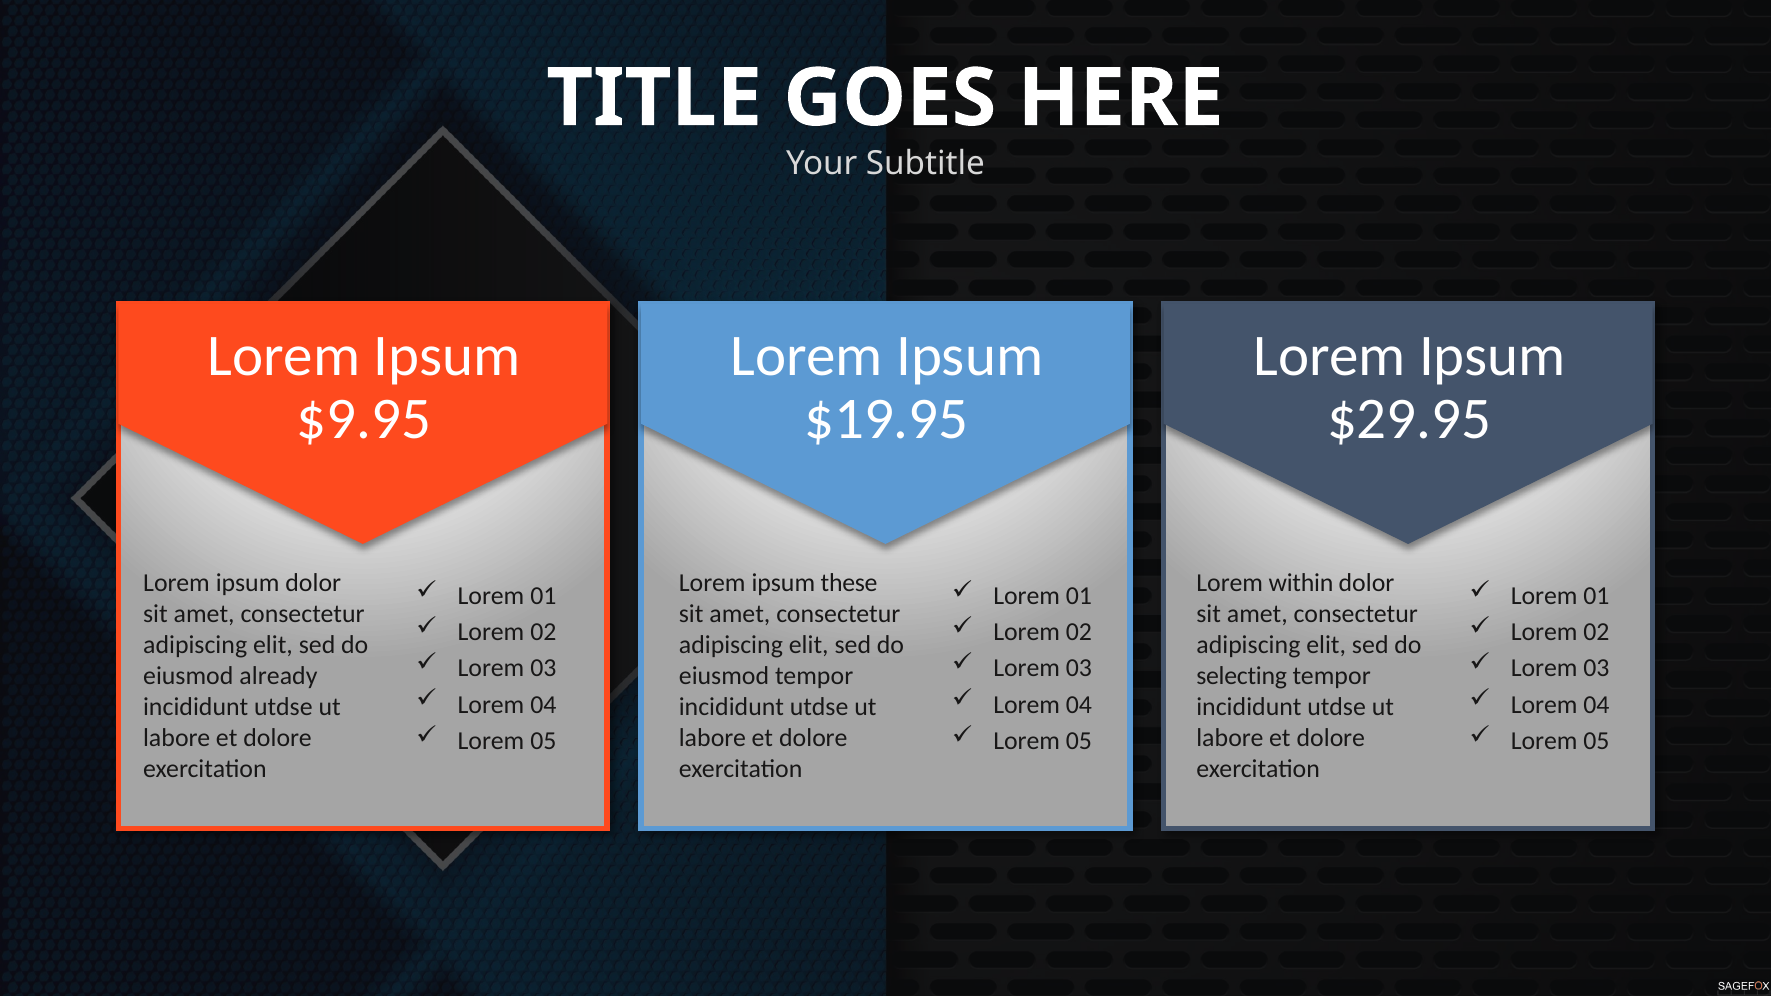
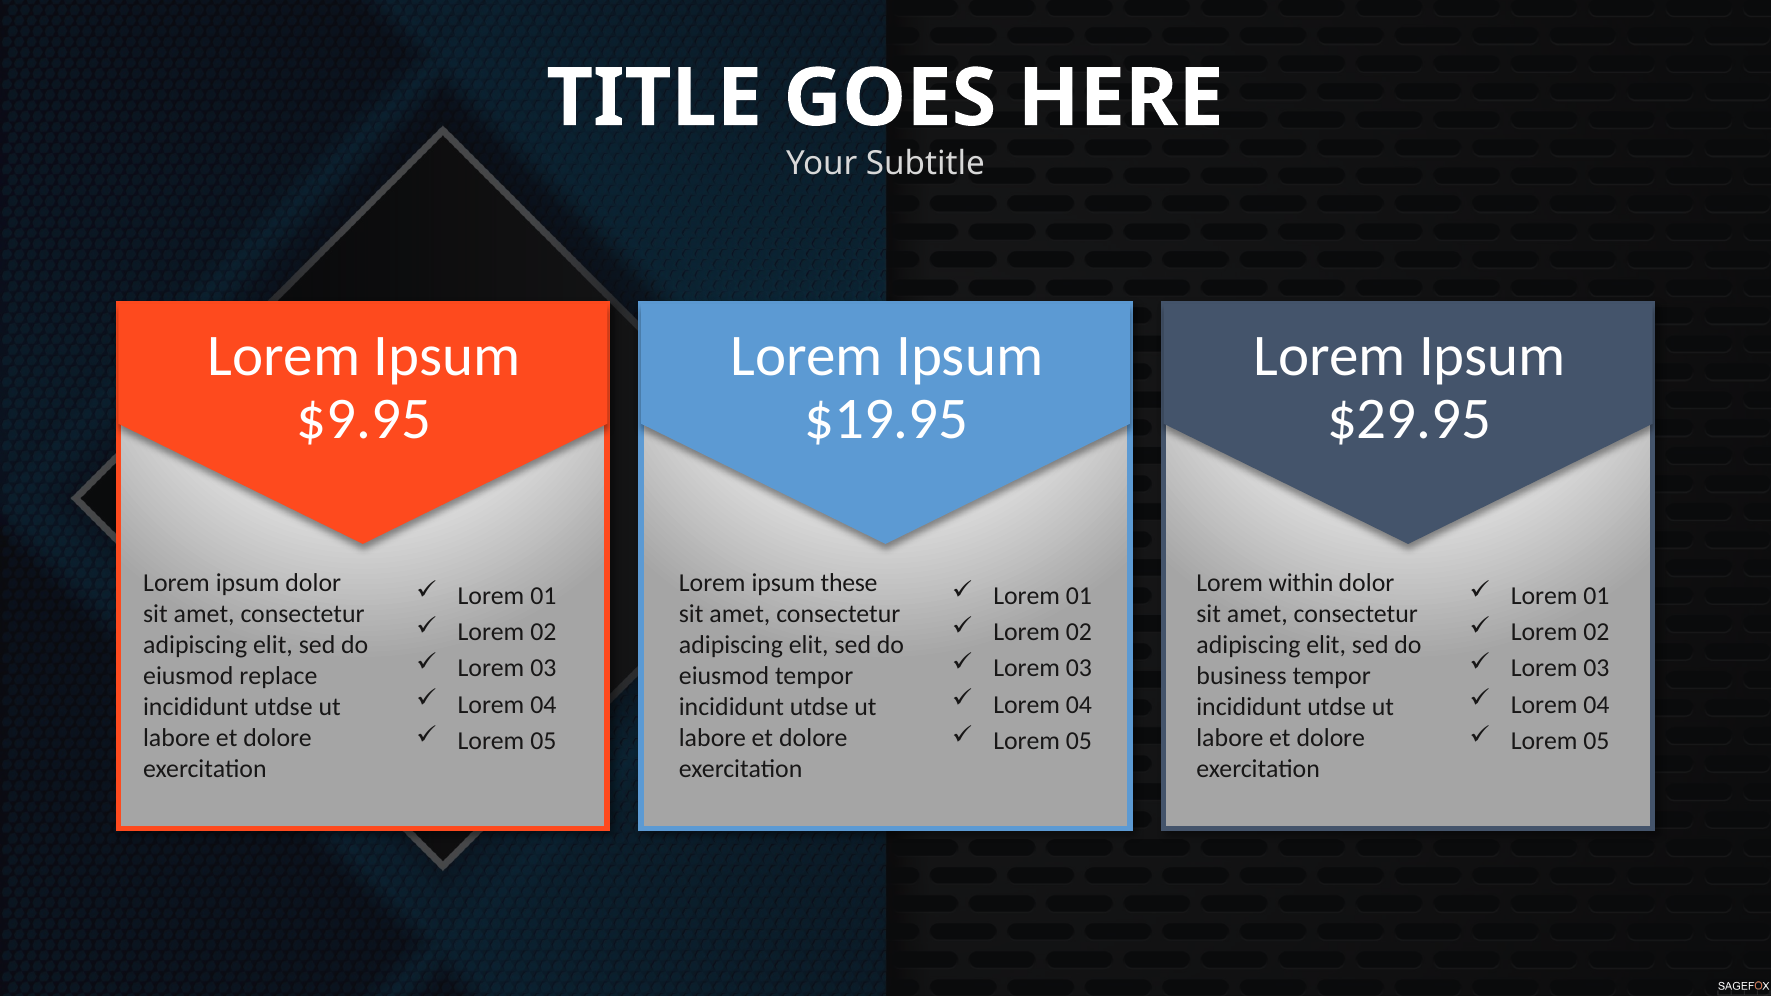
already: already -> replace
selecting: selecting -> business
